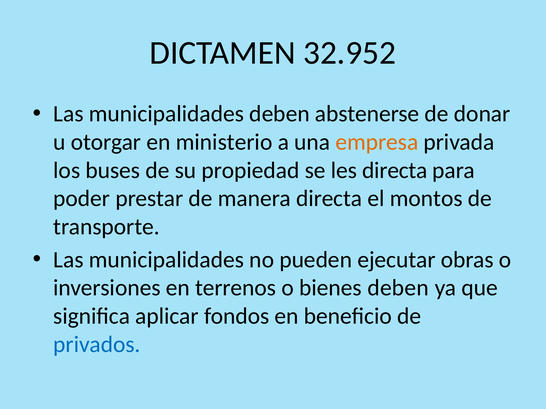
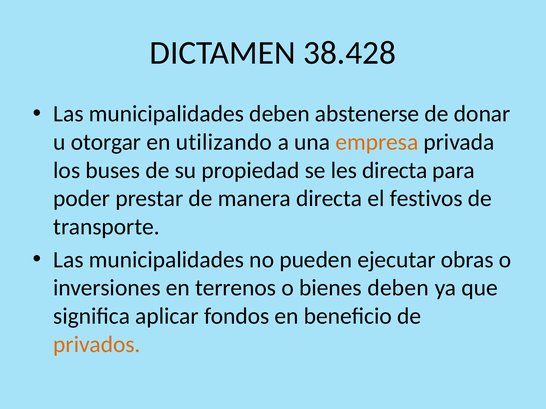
32.952: 32.952 -> 38.428
ministerio: ministerio -> utilizando
montos: montos -> festivos
privados colour: blue -> orange
